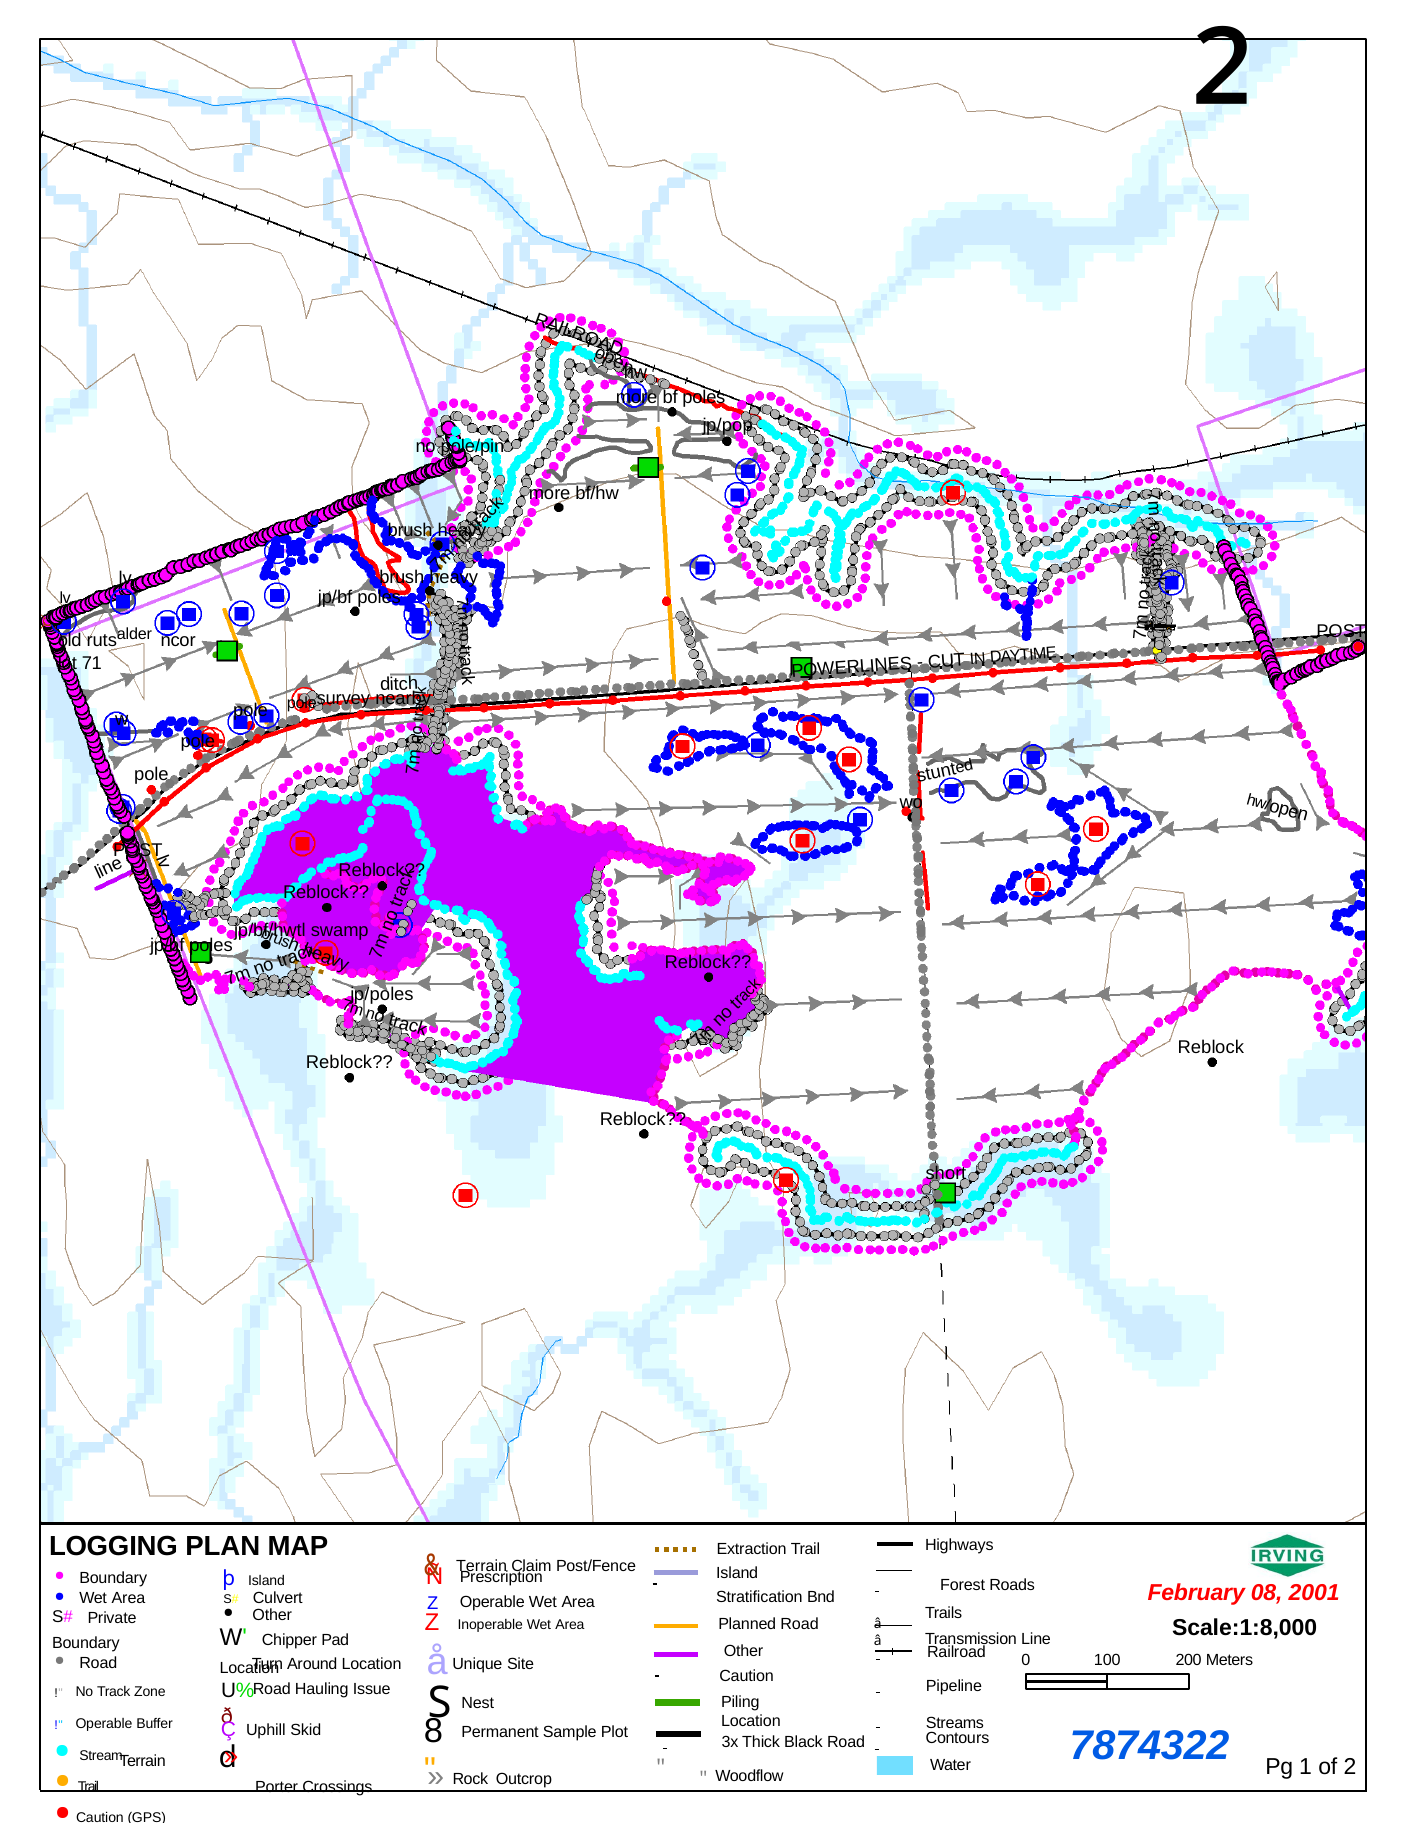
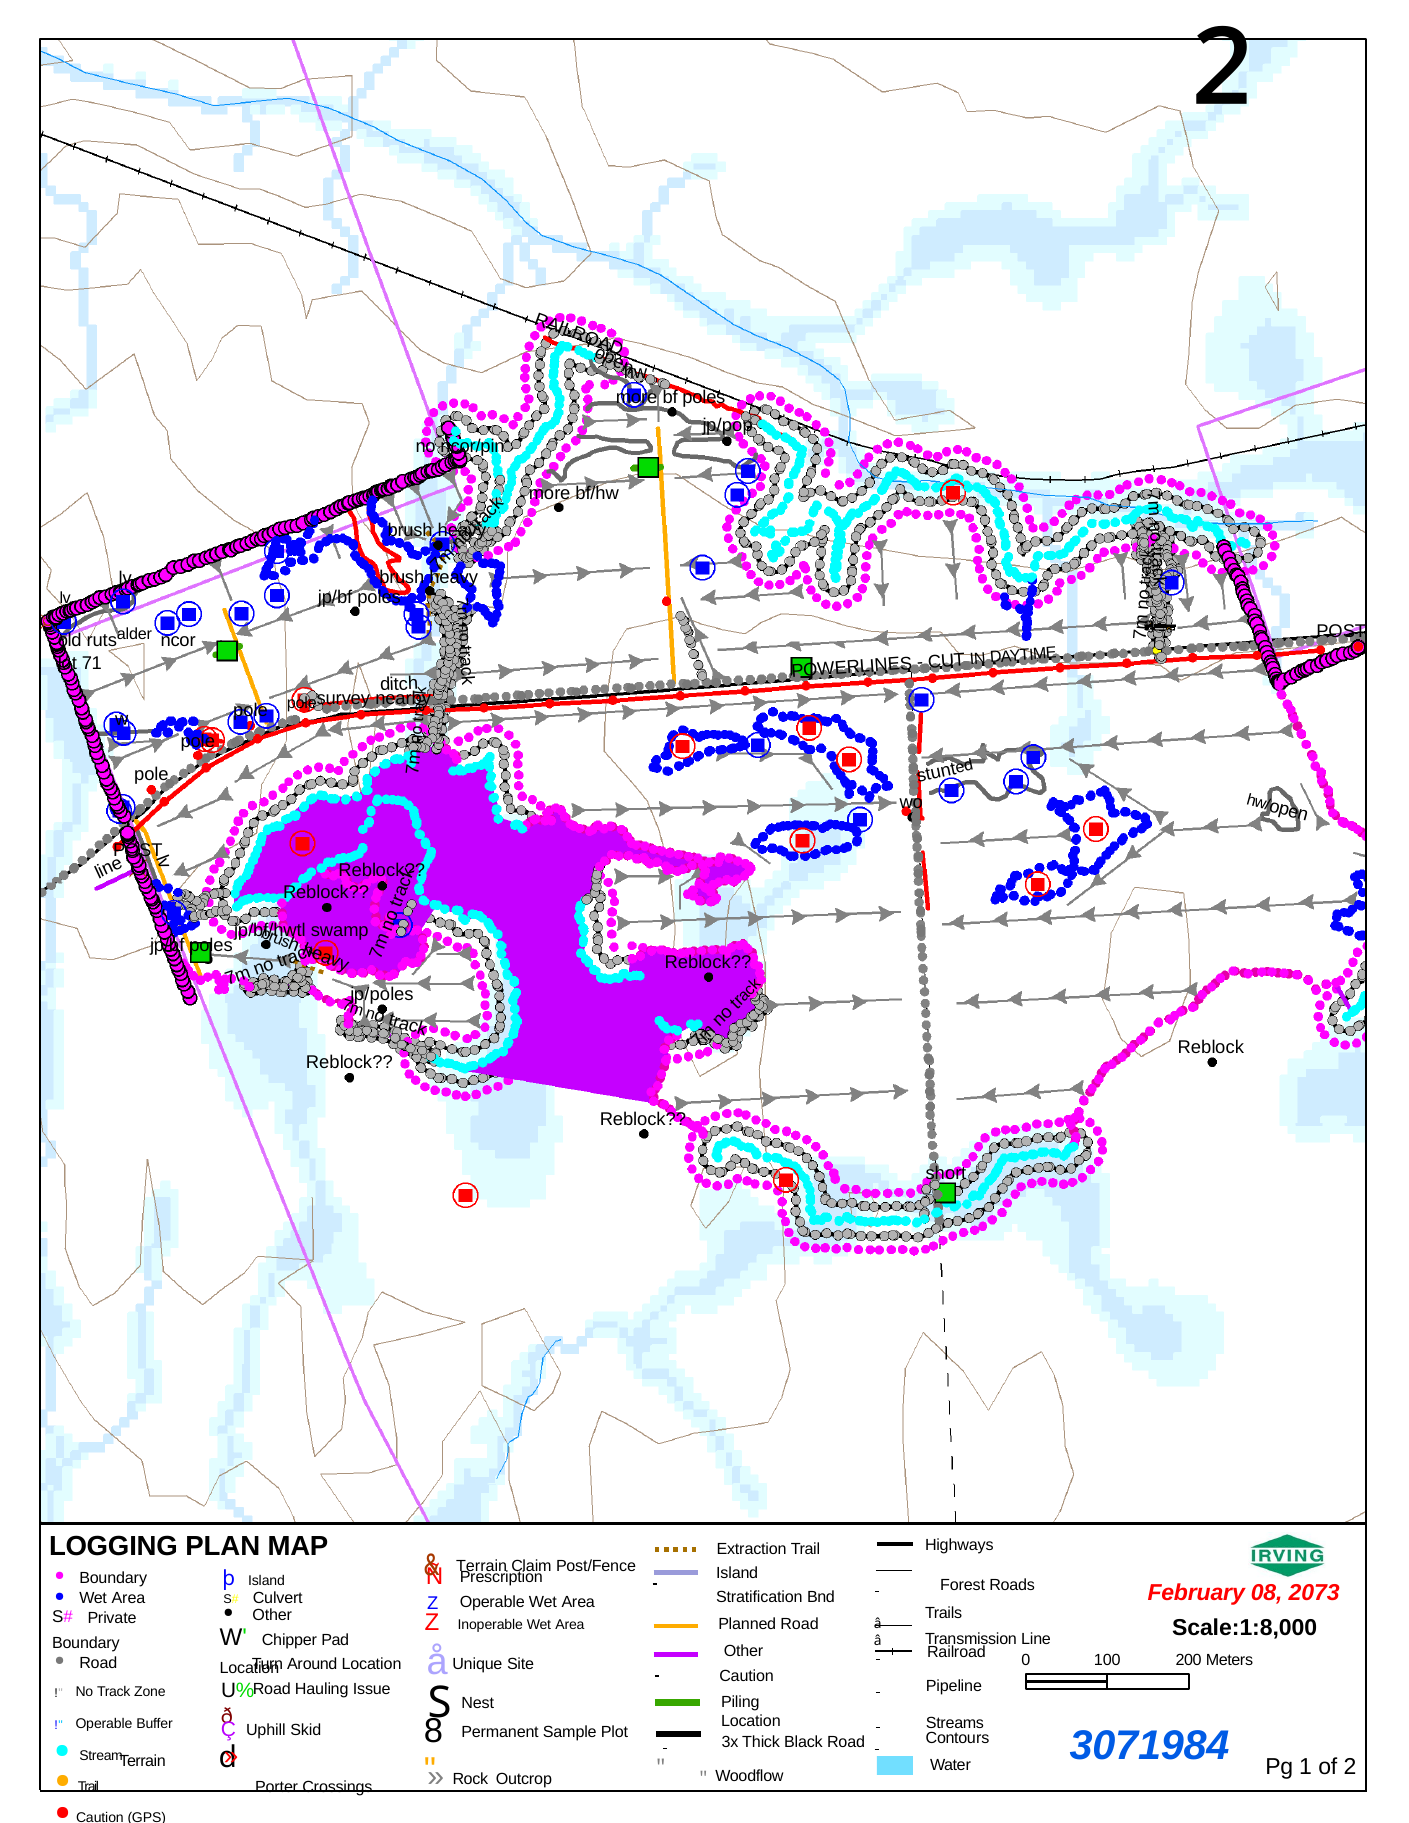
pole/pin: pole/pin -> ncor/pin
2001: 2001 -> 2073
7874322: 7874322 -> 3071984
